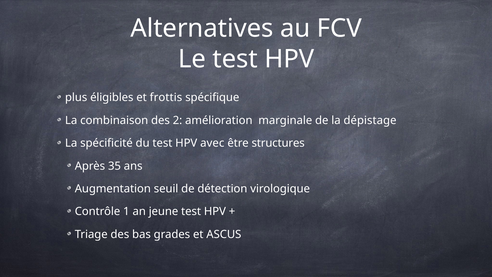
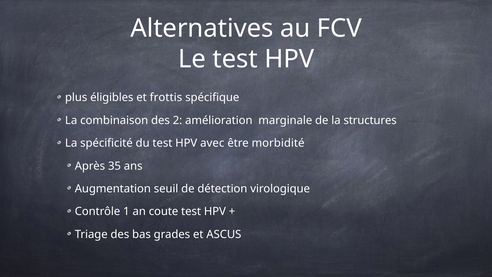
dépistage: dépistage -> structures
structures: structures -> morbidité
jeune: jeune -> coute
